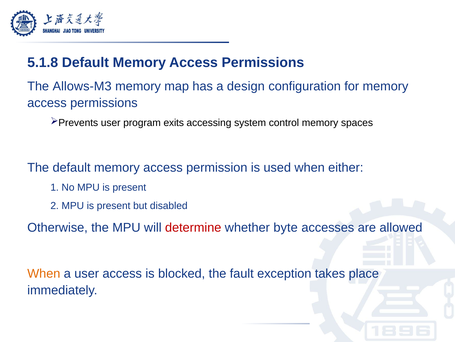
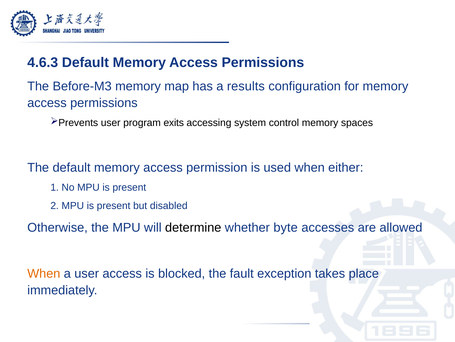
5.1.8: 5.1.8 -> 4.6.3
Allows-M3: Allows-M3 -> Before-M3
design: design -> results
determine colour: red -> black
